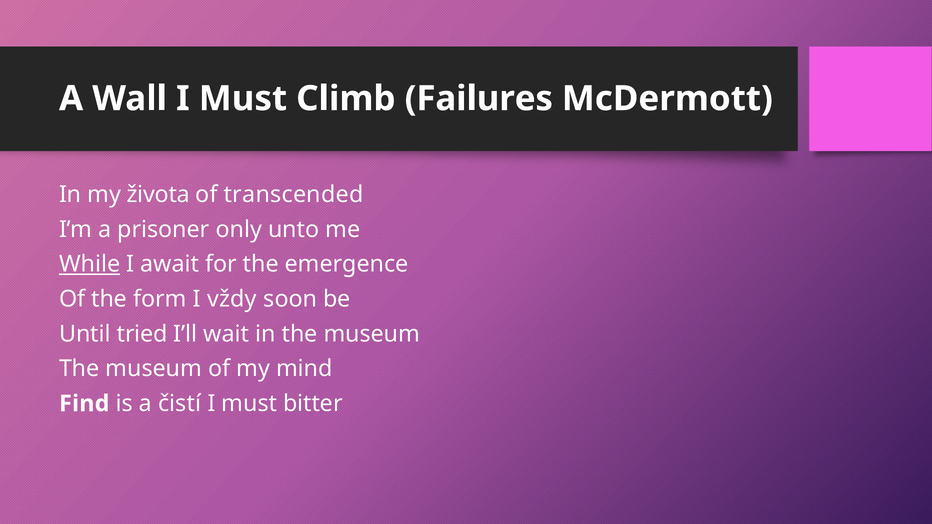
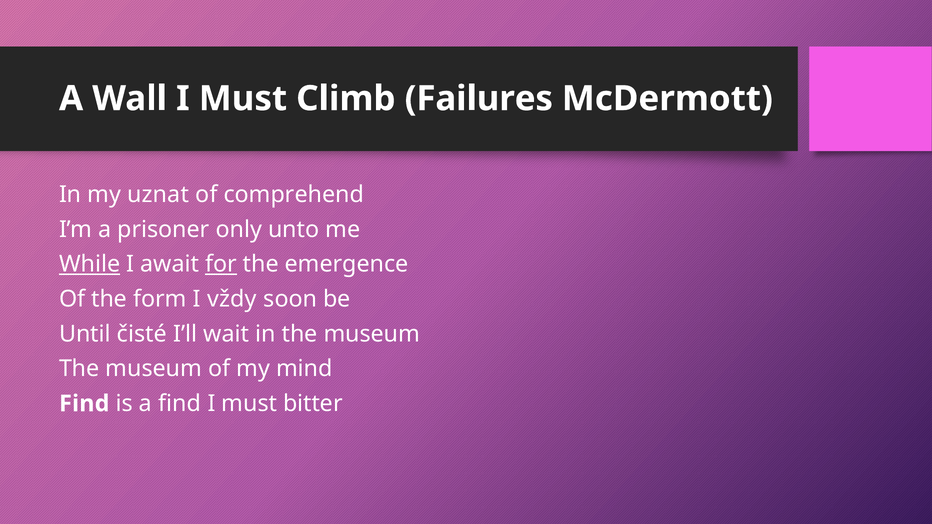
života: života -> uznat
transcended: transcended -> comprehend
for underline: none -> present
tried: tried -> čisté
a čistí: čistí -> find
